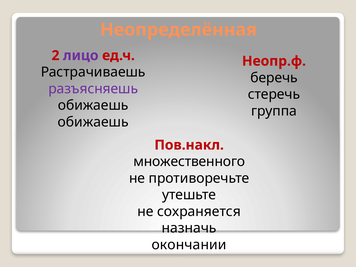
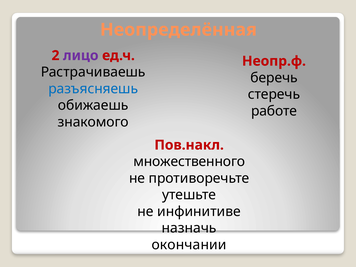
разъясняешь colour: purple -> blue
группа: группа -> работе
обижаешь at (93, 122): обижаешь -> знакомого
сохраняется: сохраняется -> инфинитиве
